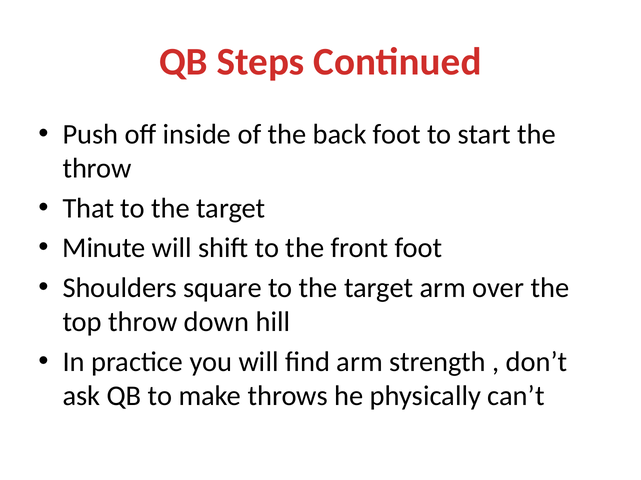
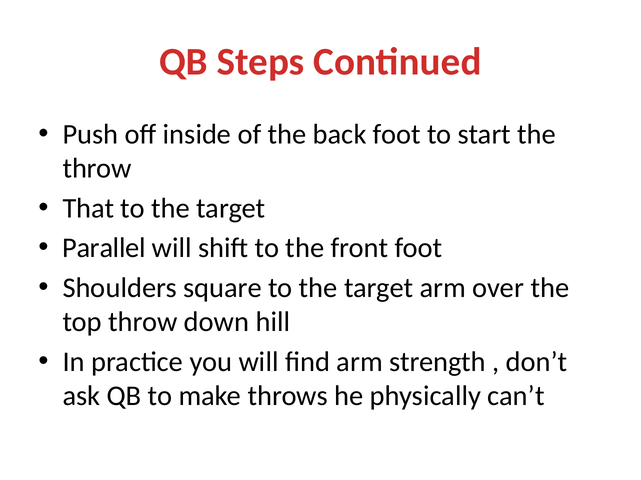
Minute: Minute -> Parallel
